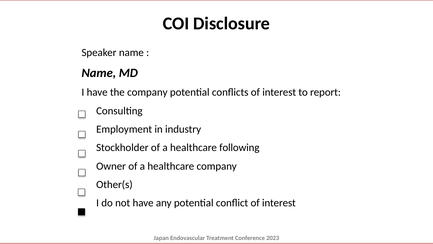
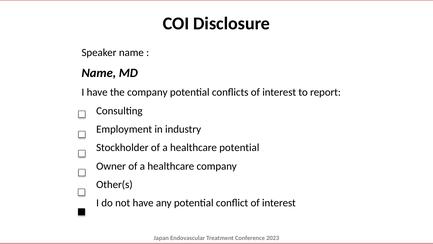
healthcare following: following -> potential
